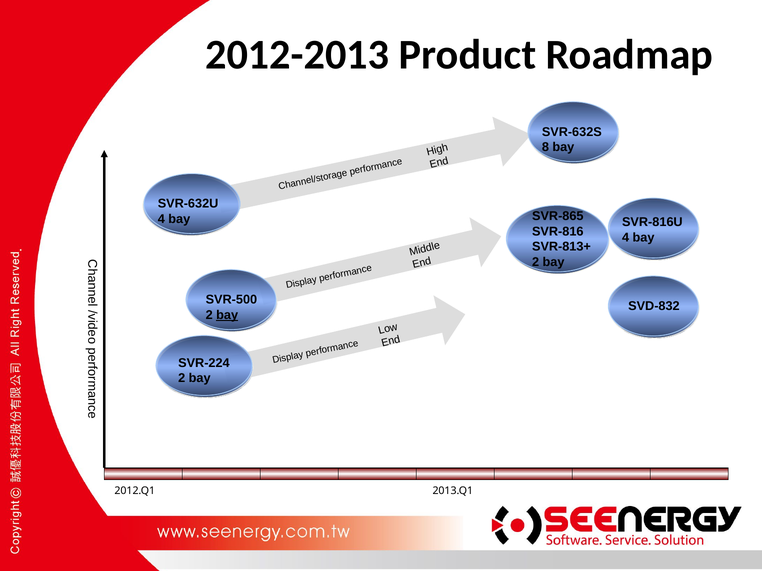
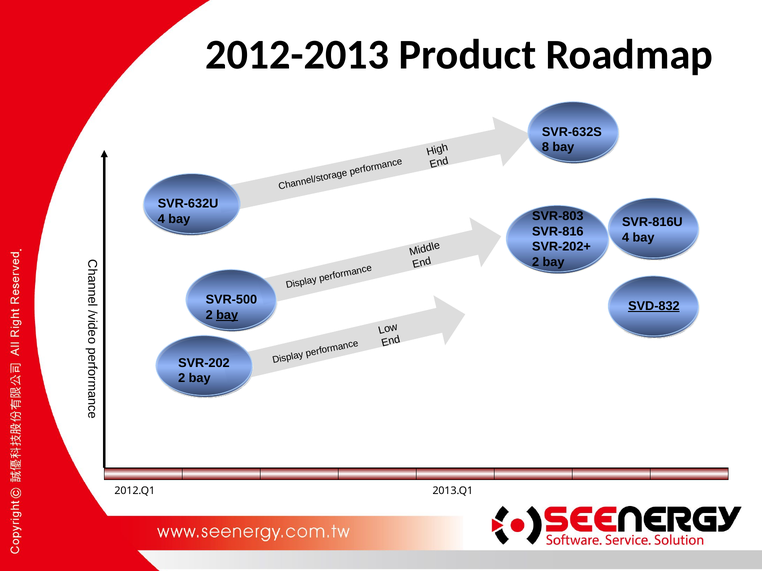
SVR-865: SVR-865 -> SVR-803
SVR-813+: SVR-813+ -> SVR-202+
SVD-832 underline: none -> present
SVR-224: SVR-224 -> SVR-202
